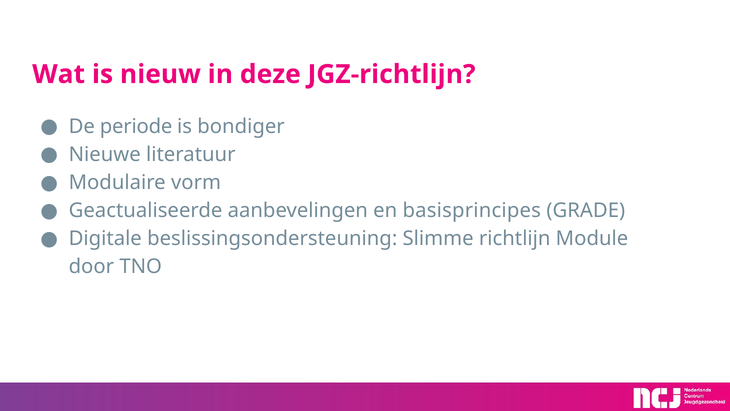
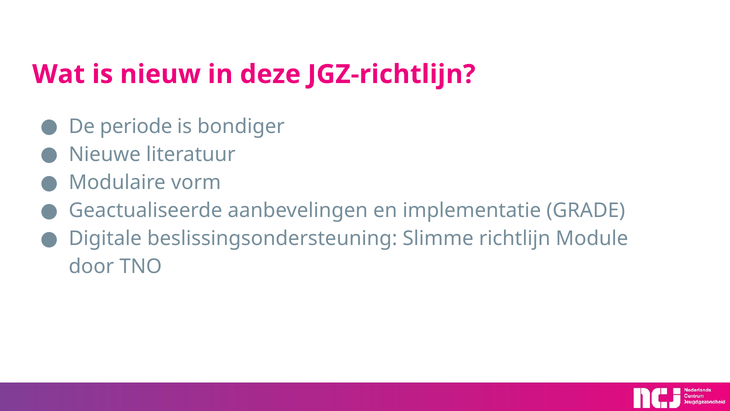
basisprincipes: basisprincipes -> implementatie
